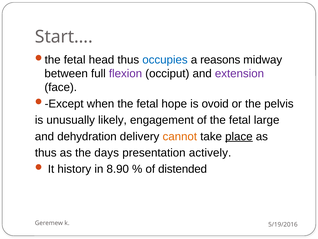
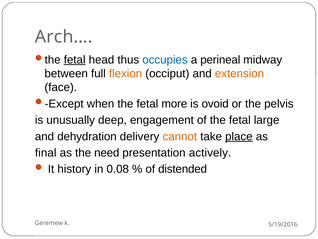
Start…: Start… -> Arch…
fetal at (75, 60) underline: none -> present
reasons: reasons -> perineal
flexion colour: purple -> orange
extension colour: purple -> orange
hope: hope -> more
likely: likely -> deep
thus at (46, 153): thus -> final
days: days -> need
8.90: 8.90 -> 0.08
